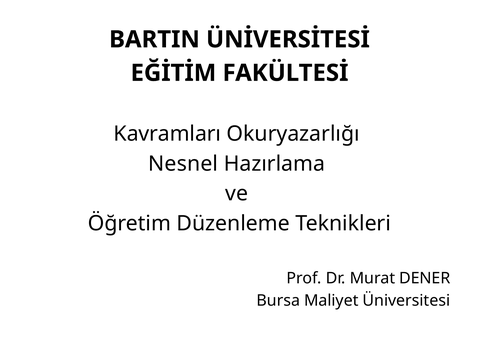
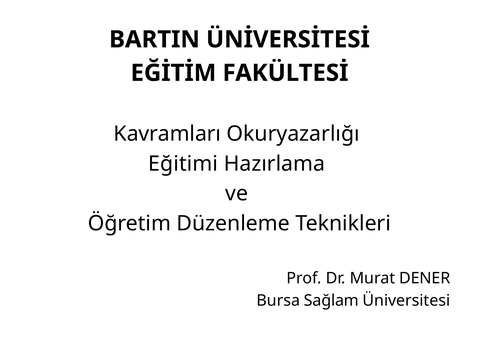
Nesnel: Nesnel -> Eğitimi
Maliyet: Maliyet -> Sağlam
